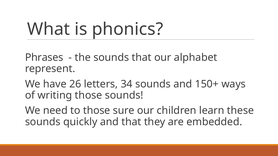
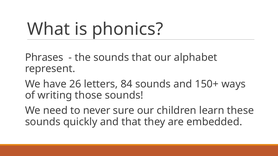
34: 34 -> 84
to those: those -> never
